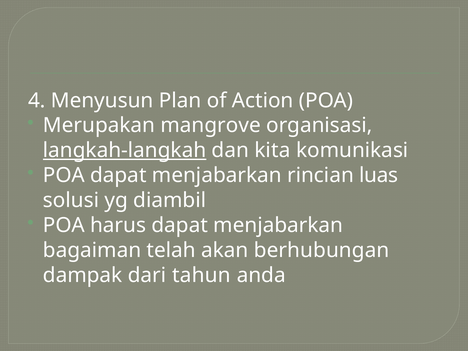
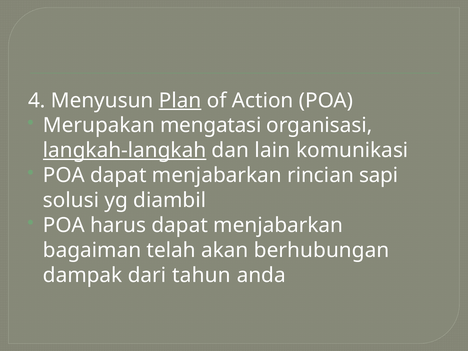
Plan underline: none -> present
mangrove: mangrove -> mengatasi
kita: kita -> lain
luas: luas -> sapi
